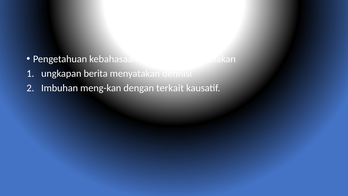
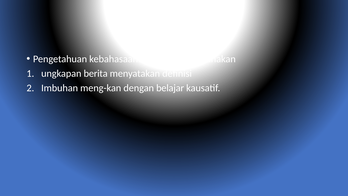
terkait: terkait -> belajar
